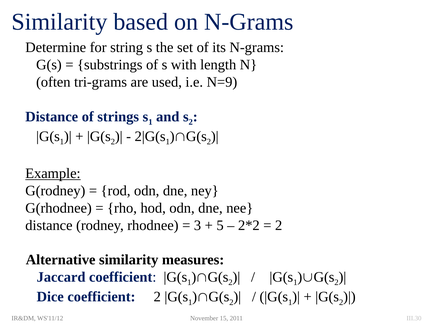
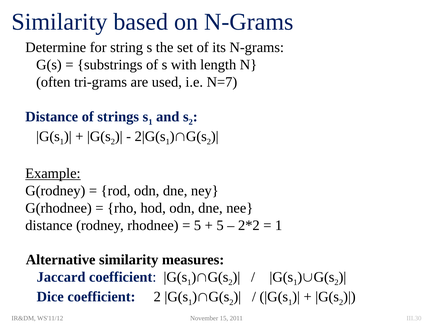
N=9: N=9 -> N=7
3 at (197, 225): 3 -> 5
2 at (279, 225): 2 -> 1
